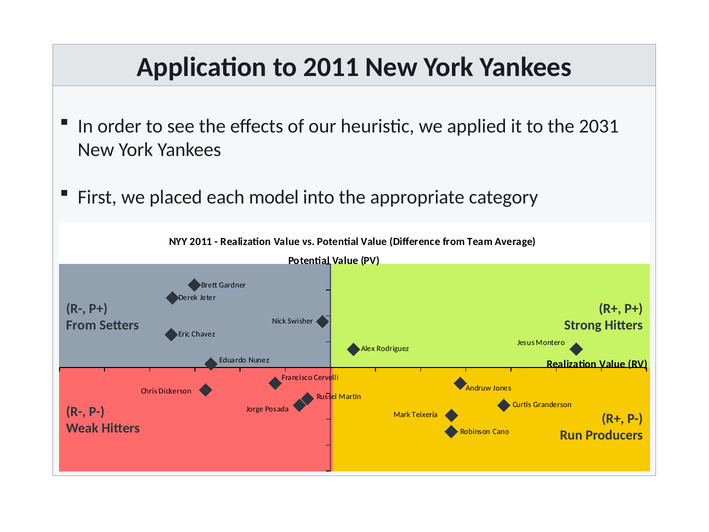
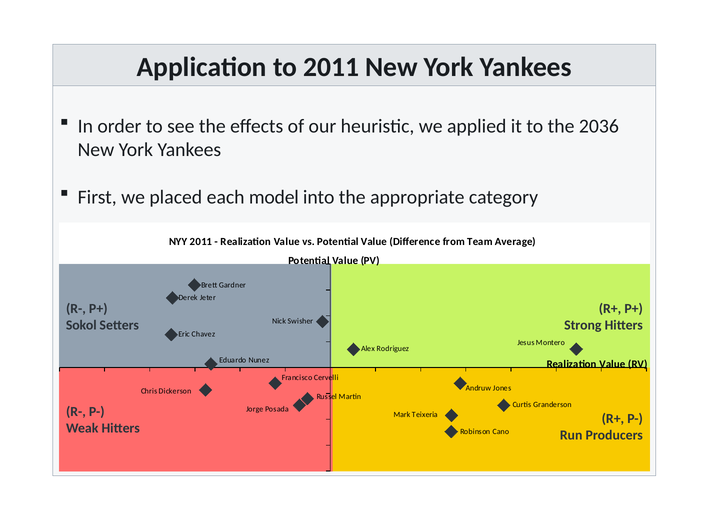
2031: 2031 -> 2036
From at (81, 325): From -> Sokol
